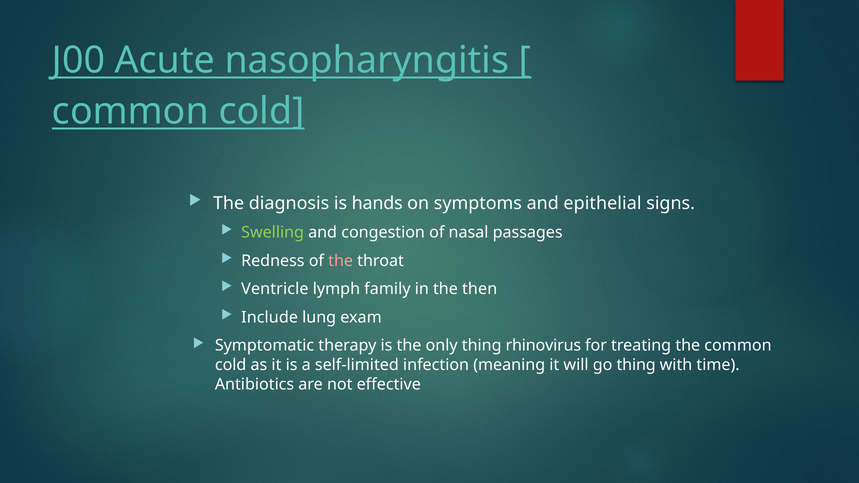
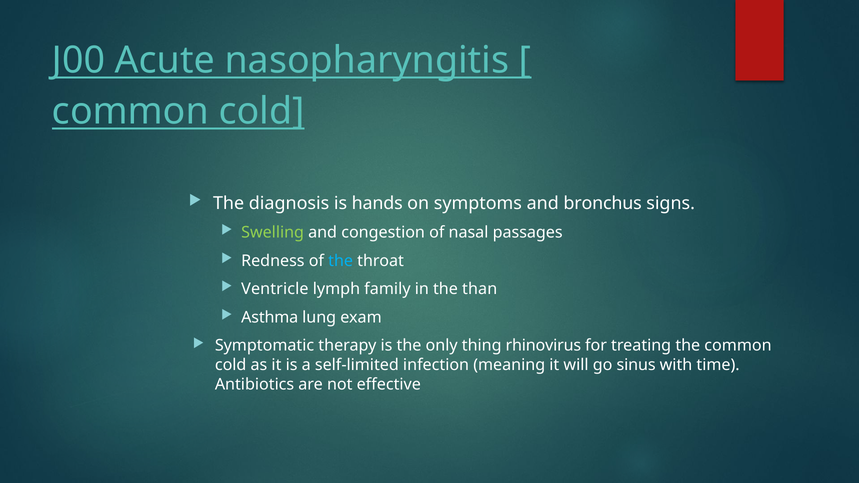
epithelial: epithelial -> bronchus
the at (341, 261) colour: pink -> light blue
then: then -> than
Include: Include -> Asthma
go thing: thing -> sinus
